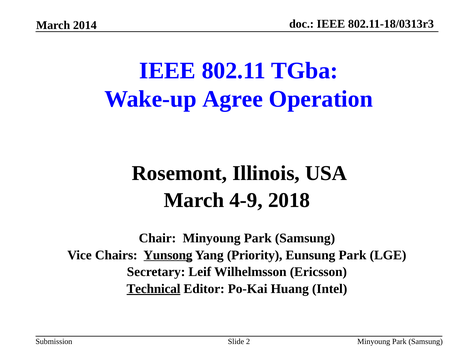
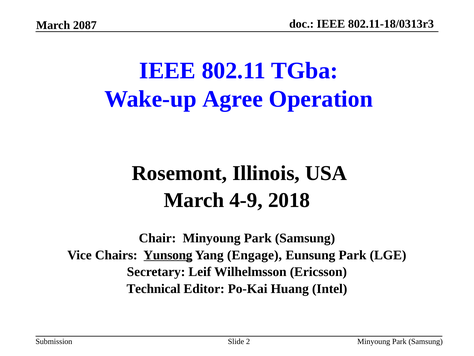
2014: 2014 -> 2087
Priority: Priority -> Engage
Technical underline: present -> none
